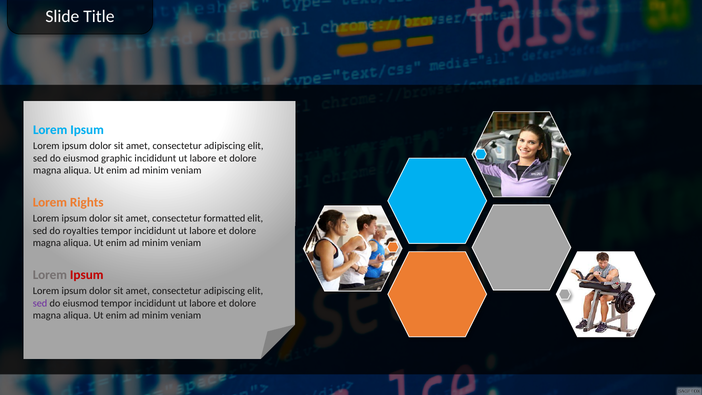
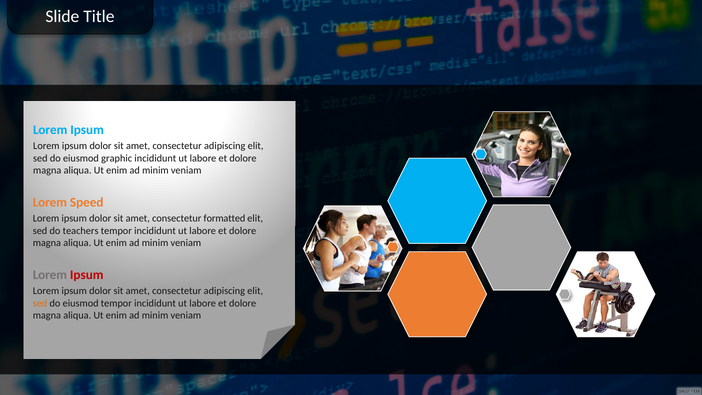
Rights: Rights -> Speed
royalties: royalties -> teachers
sed at (40, 303) colour: purple -> orange
